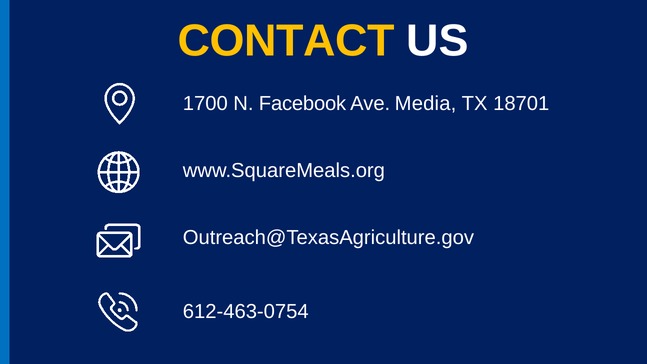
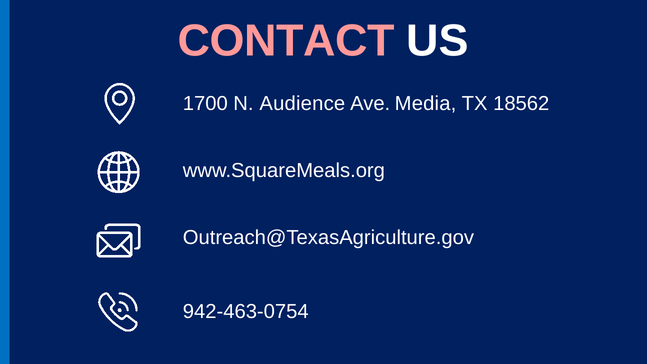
CONTACT colour: yellow -> pink
Facebook: Facebook -> Audience
18701: 18701 -> 18562
612-463-0754: 612-463-0754 -> 942-463-0754
